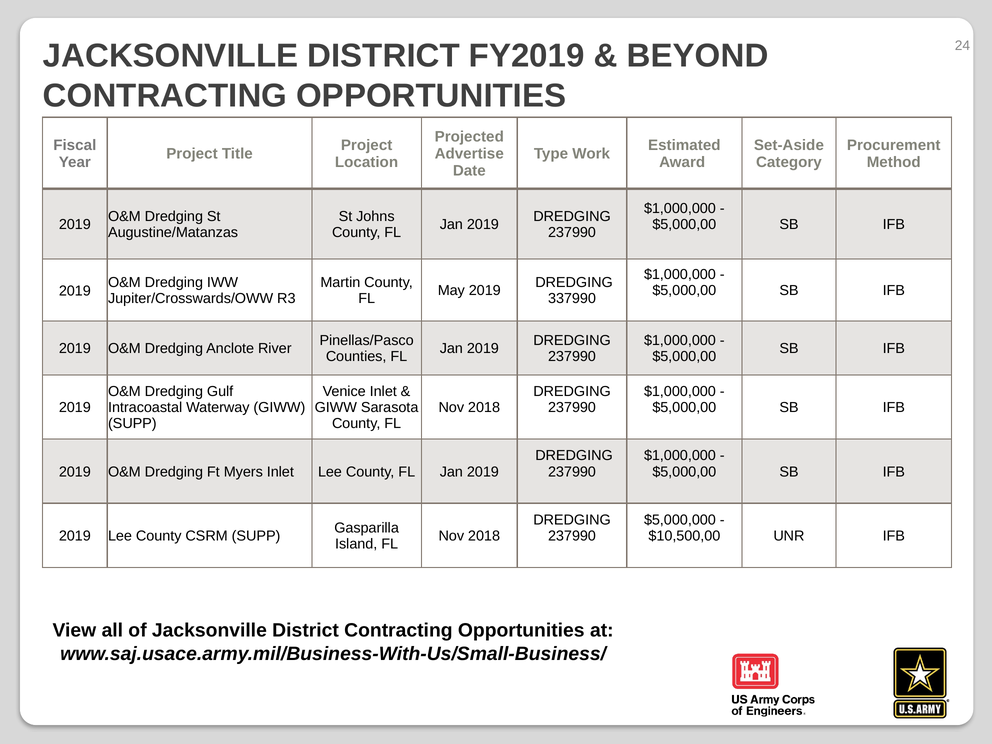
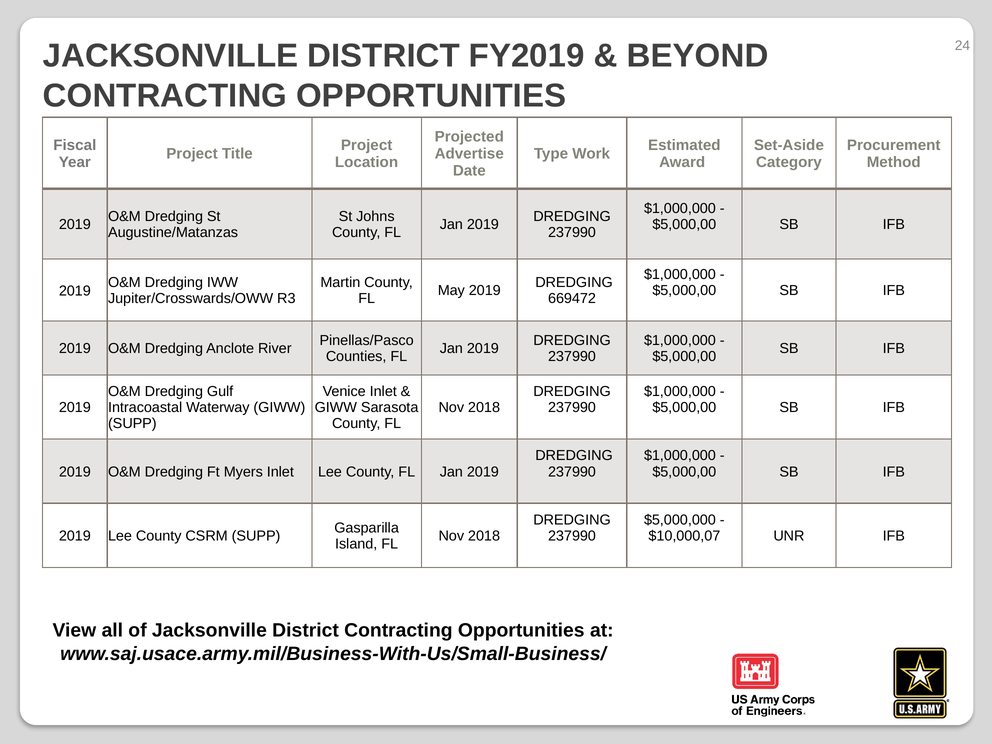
337990: 337990 -> 669472
$10,500,00: $10,500,00 -> $10,000,07
